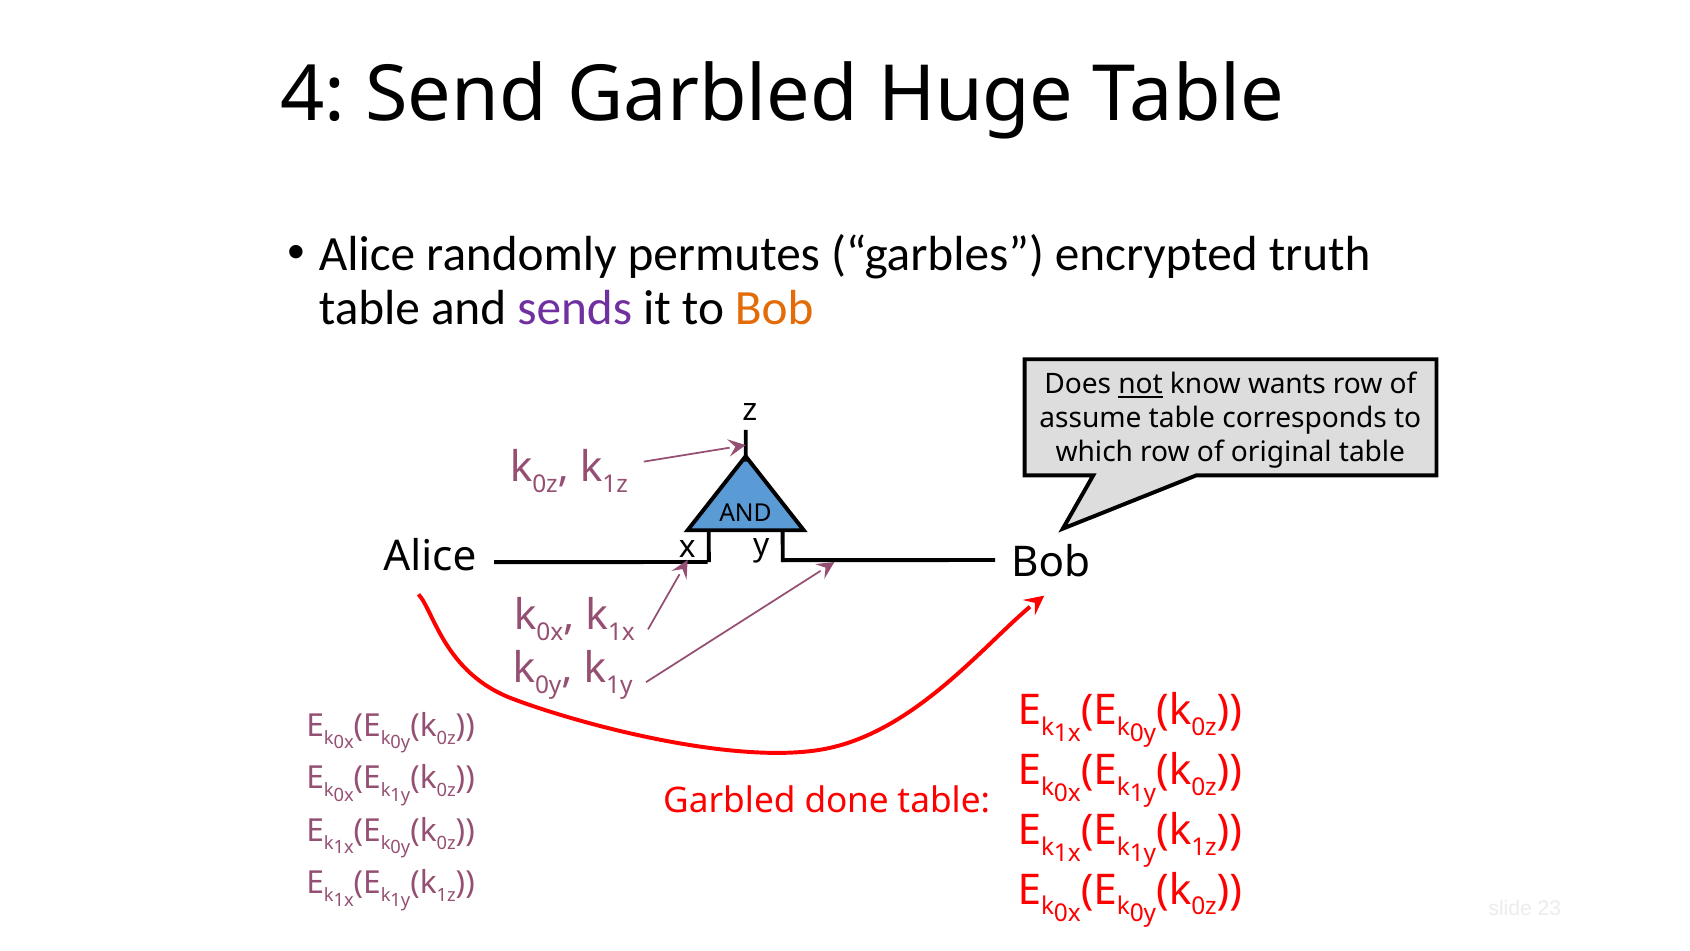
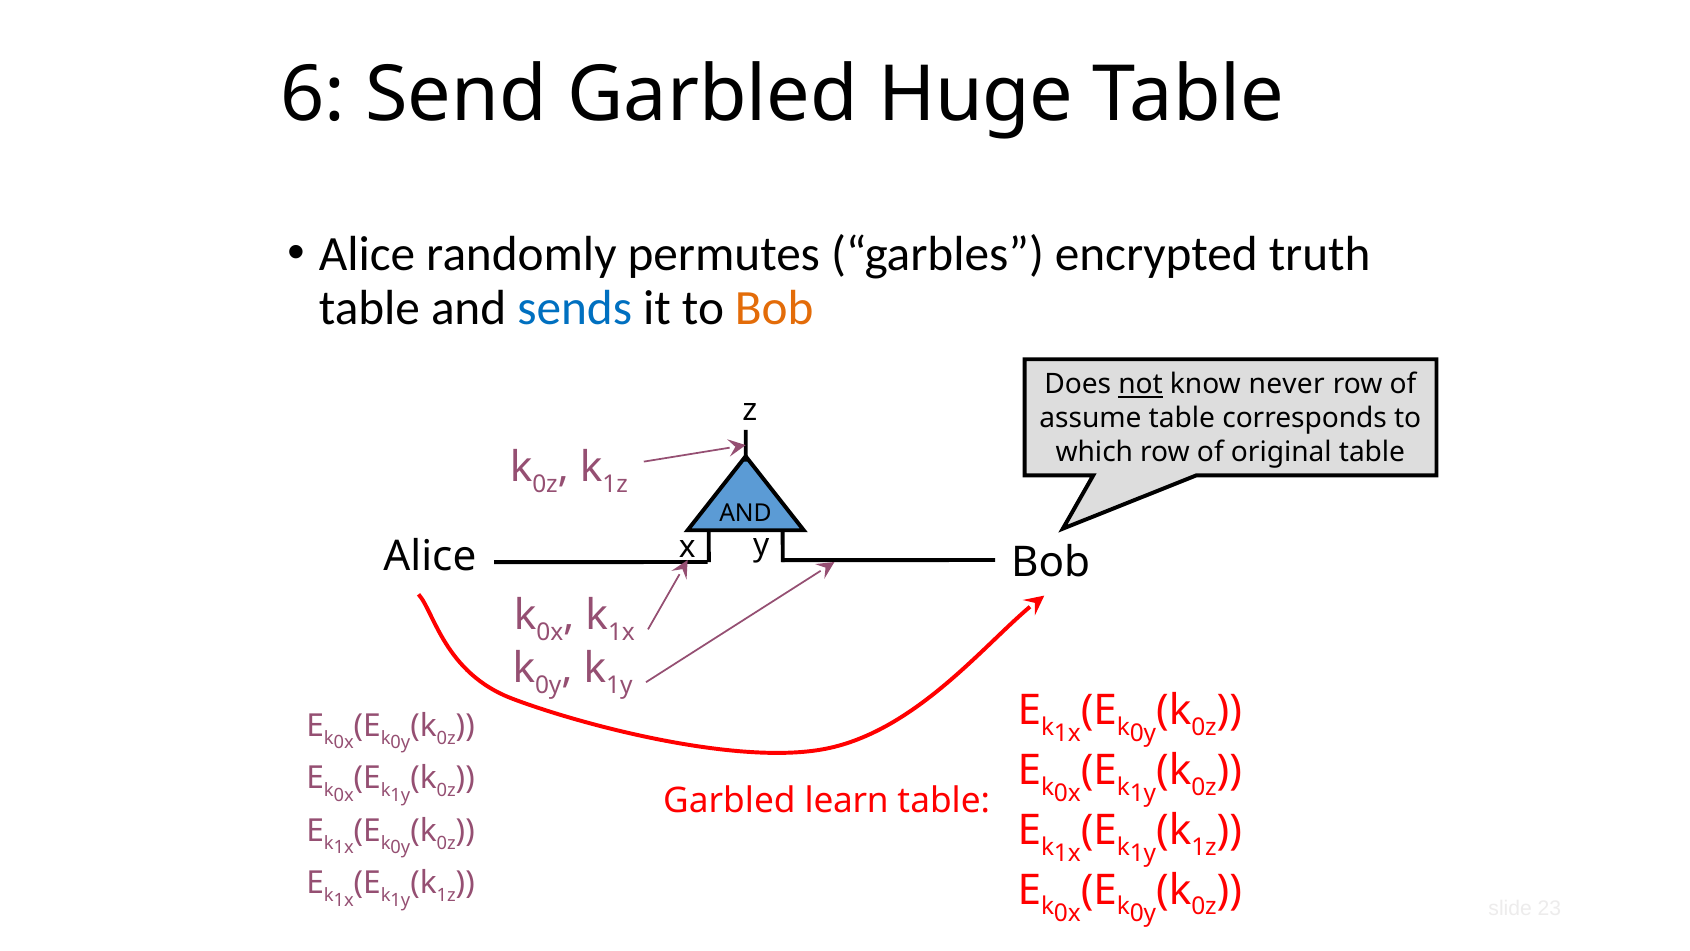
4: 4 -> 6
sends colour: purple -> blue
wants: wants -> never
done: done -> learn
